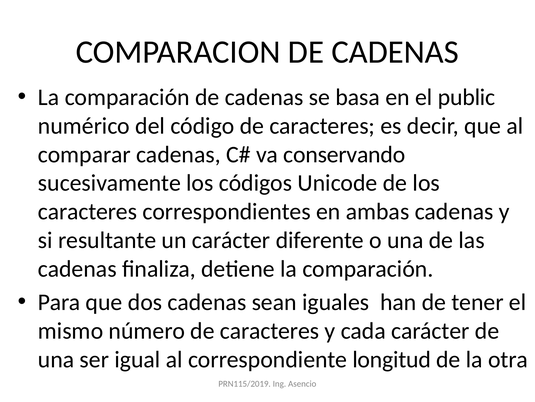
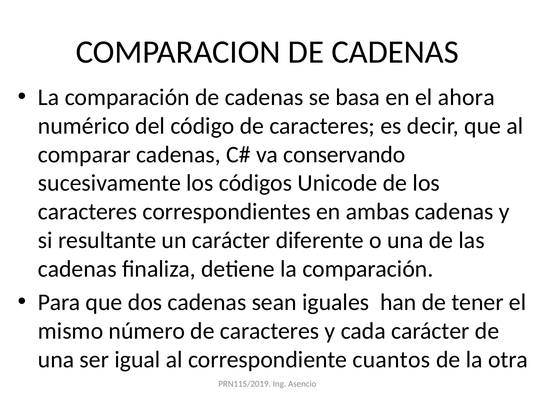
public: public -> ahora
longitud: longitud -> cuantos
